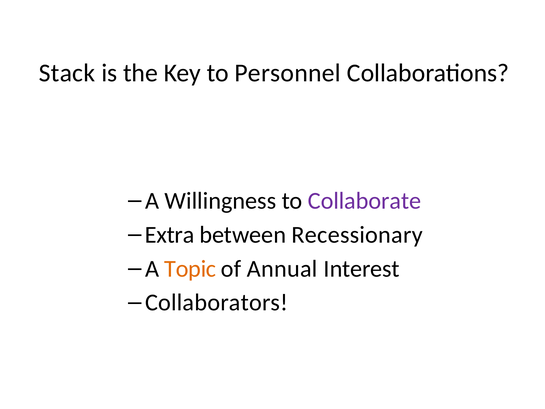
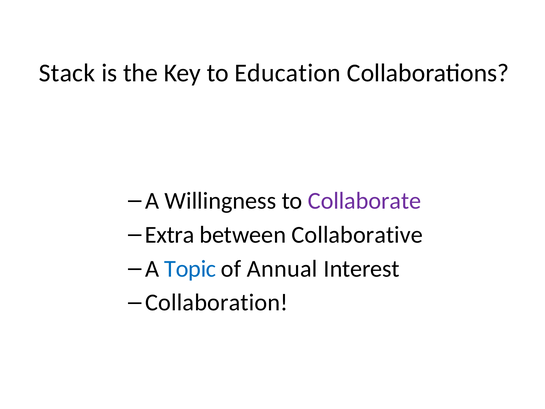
Personnel: Personnel -> Education
Recessionary: Recessionary -> Collaborative
Topic colour: orange -> blue
Collaborators: Collaborators -> Collaboration
